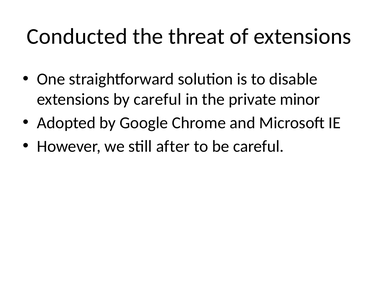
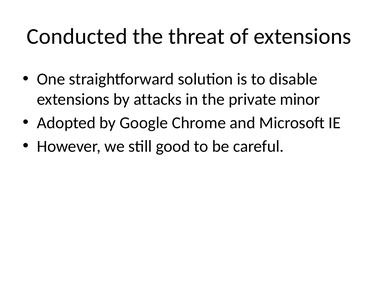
by careful: careful -> attacks
after: after -> good
